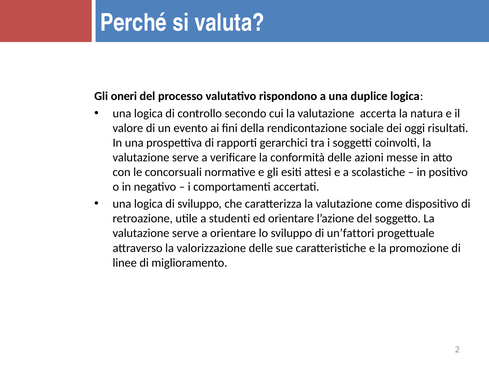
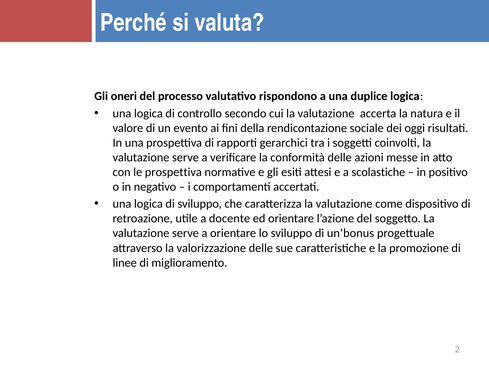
le concorsuali: concorsuali -> prospettiva
studenti: studenti -> docente
un’fattori: un’fattori -> un’bonus
